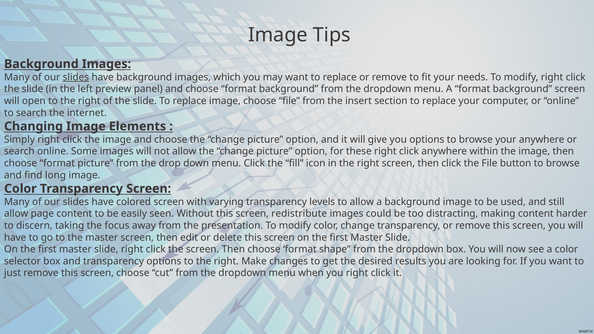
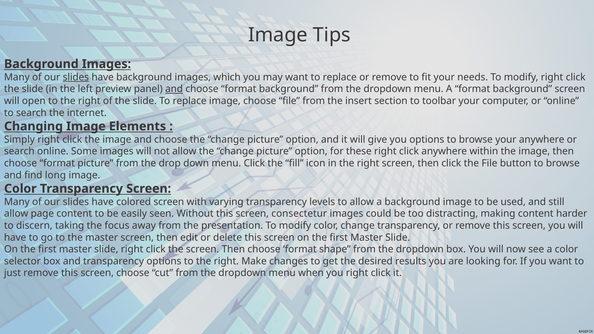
and at (174, 89) underline: none -> present
section to replace: replace -> toolbar
redistribute: redistribute -> consectetur
